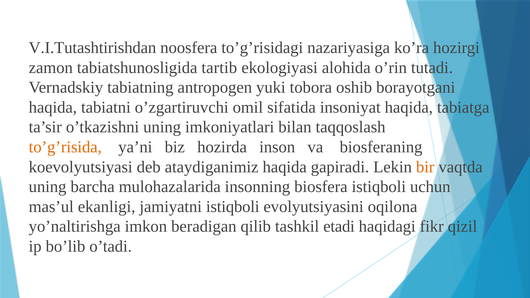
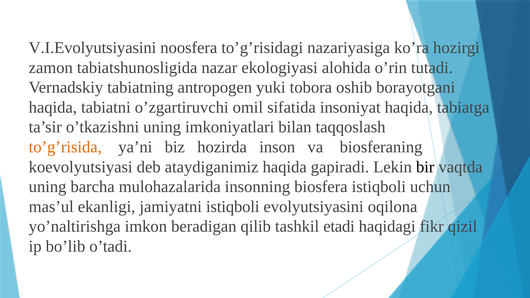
V.I.Tutashtirishdan: V.I.Tutashtirishdan -> V.I.Evolyutsiyasini
tartib: tartib -> nazar
bir colour: orange -> black
